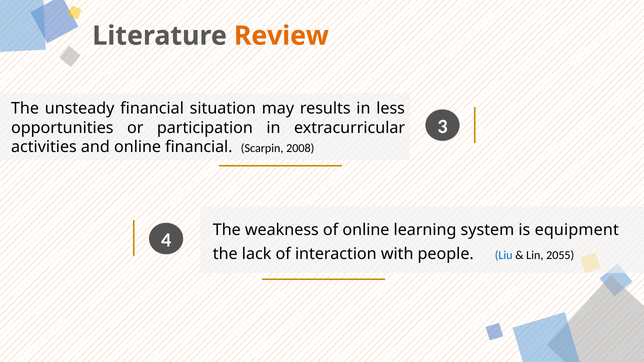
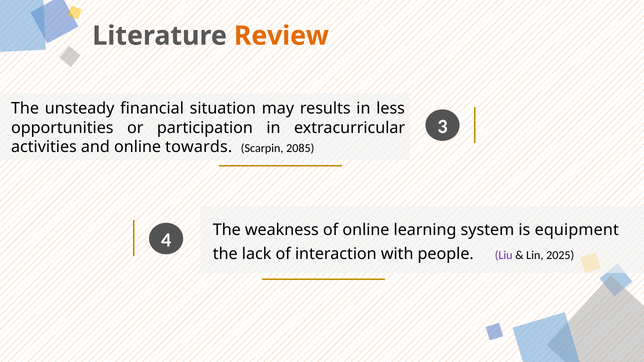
online financial: financial -> towards
2008: 2008 -> 2085
Liu colour: blue -> purple
2055: 2055 -> 2025
